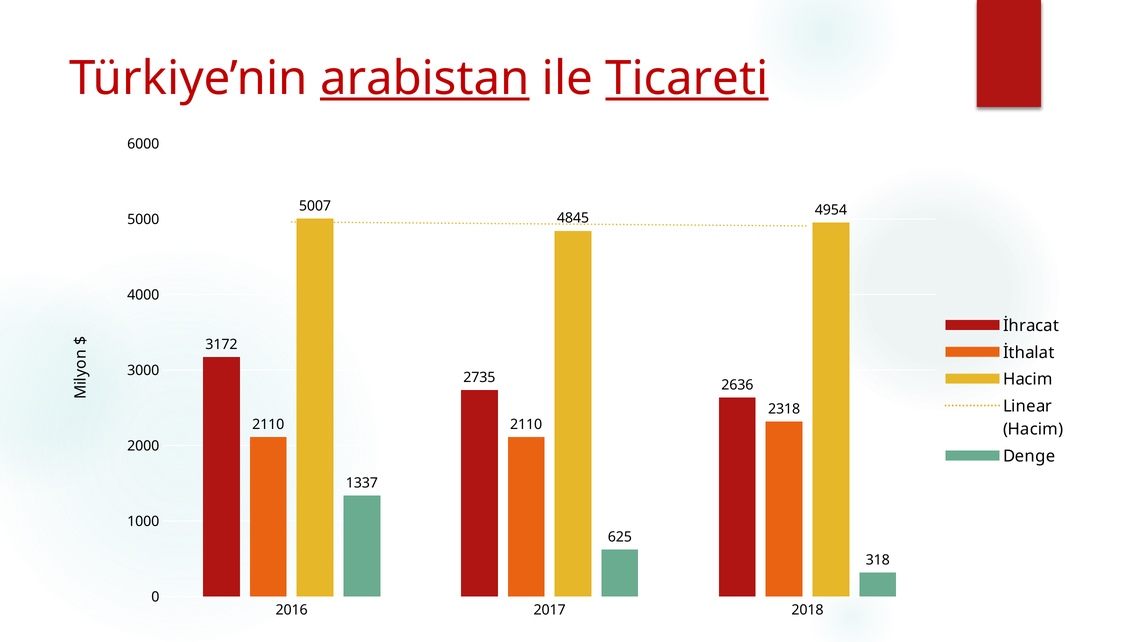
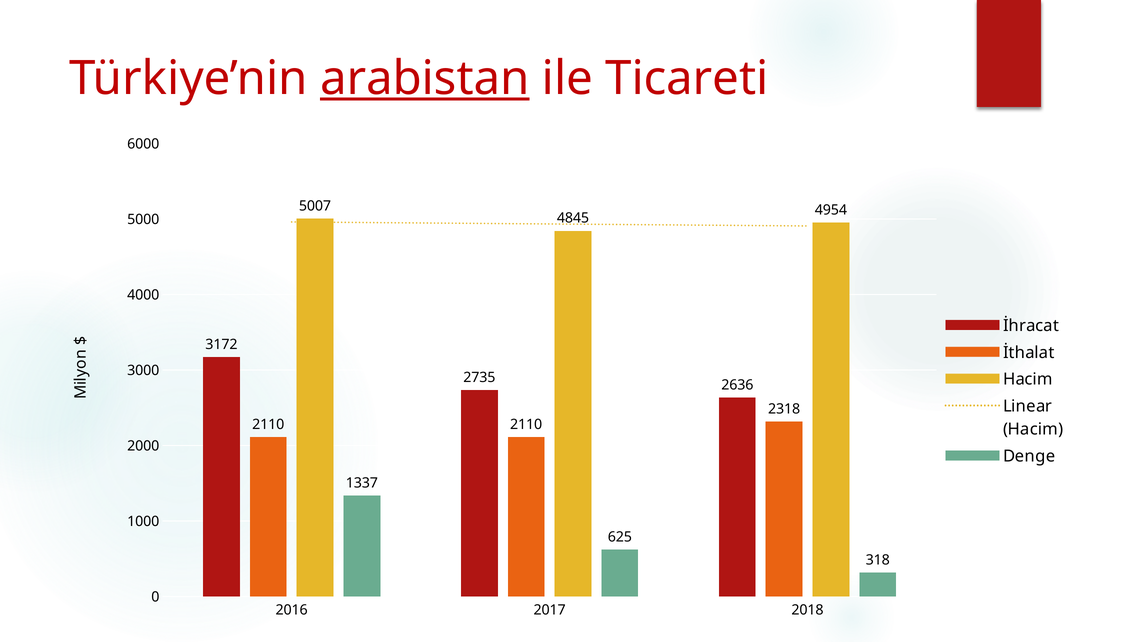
Ticareti underline: present -> none
